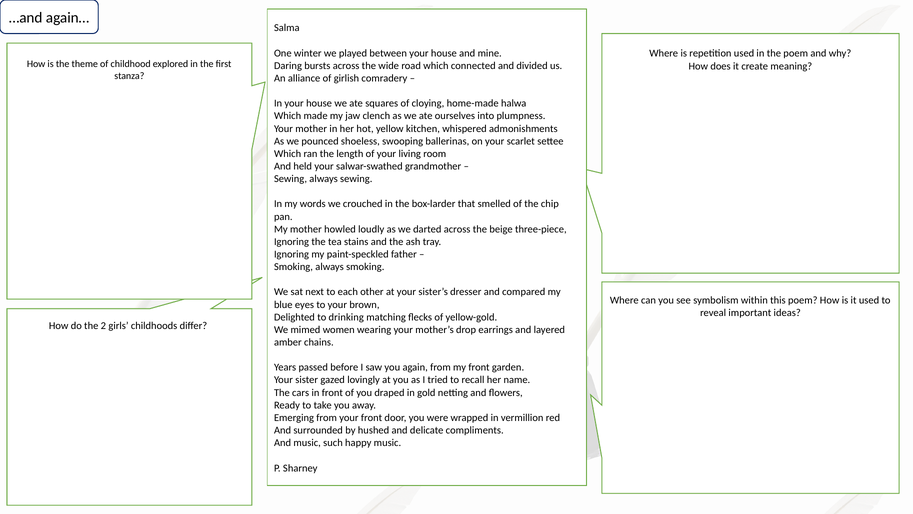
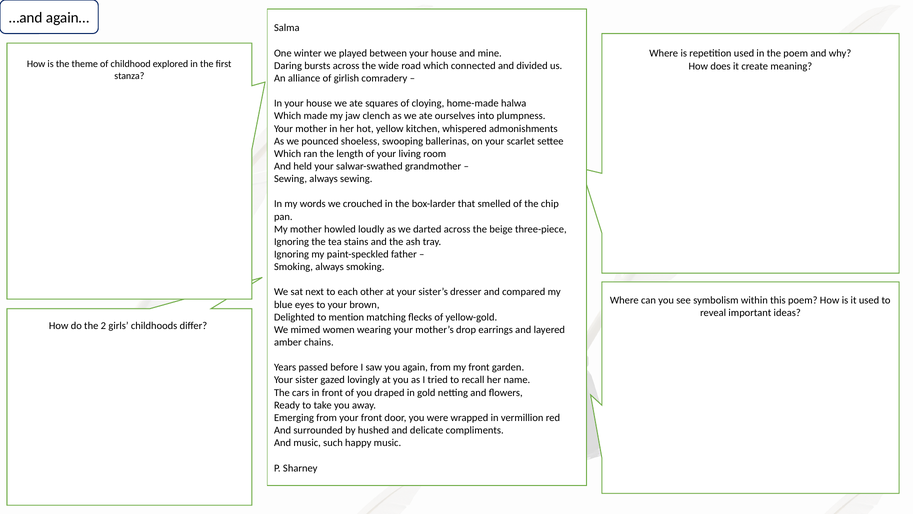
drinking: drinking -> mention
